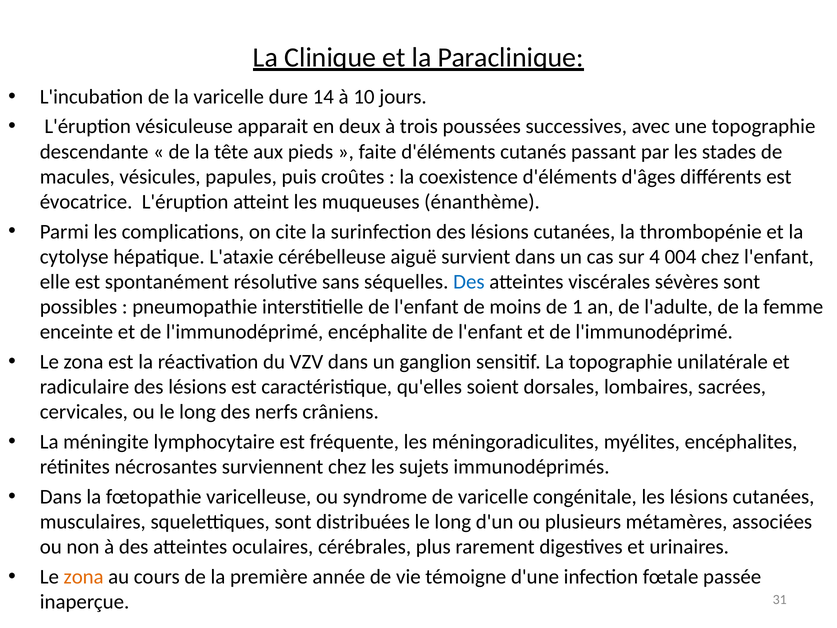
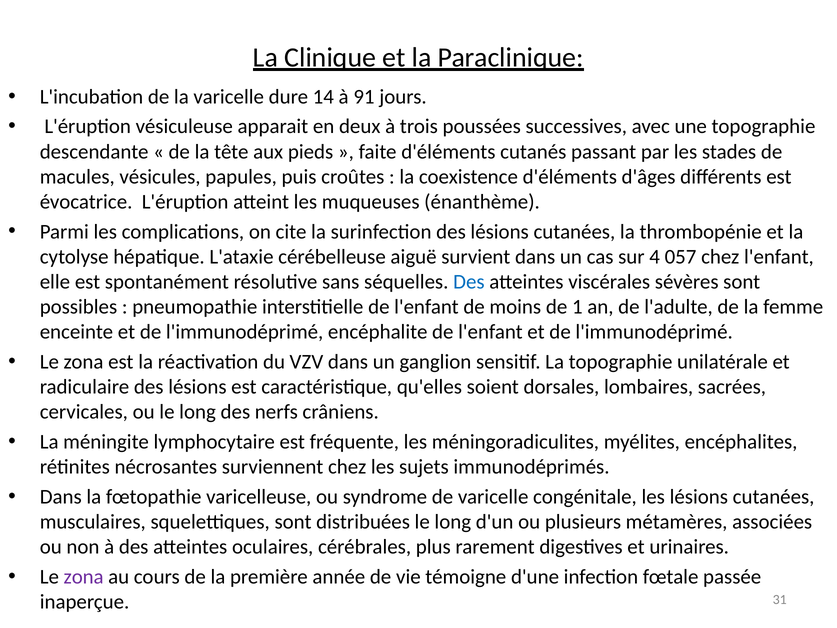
10: 10 -> 91
004: 004 -> 057
zona at (84, 577) colour: orange -> purple
